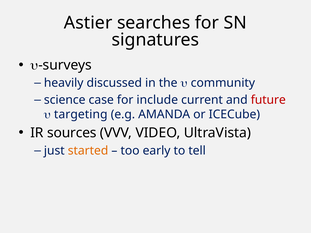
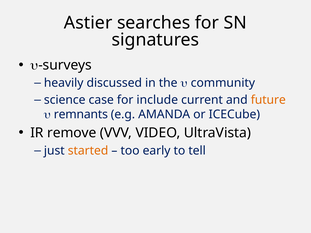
future colour: red -> orange
targeting: targeting -> remnants
sources: sources -> remove
